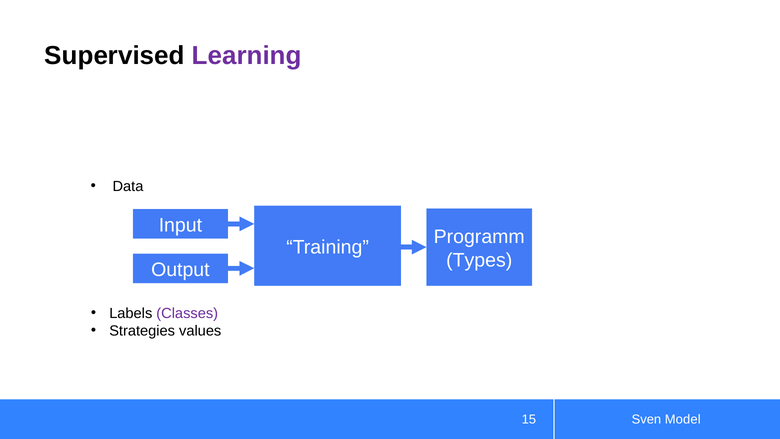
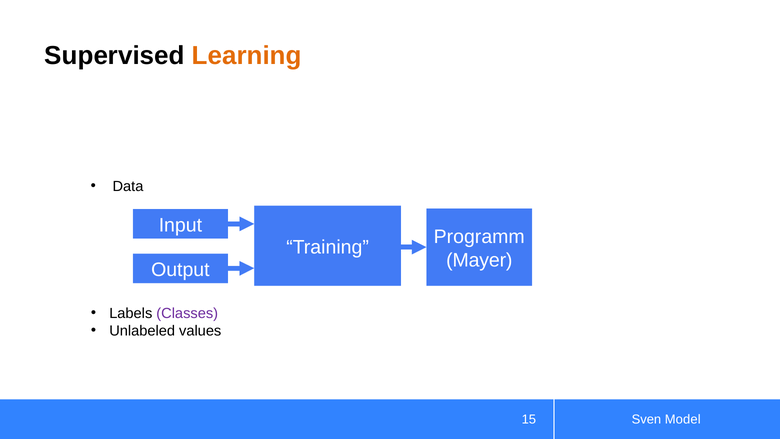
Learning colour: purple -> orange
Types: Types -> Mayer
Strategies: Strategies -> Unlabeled
